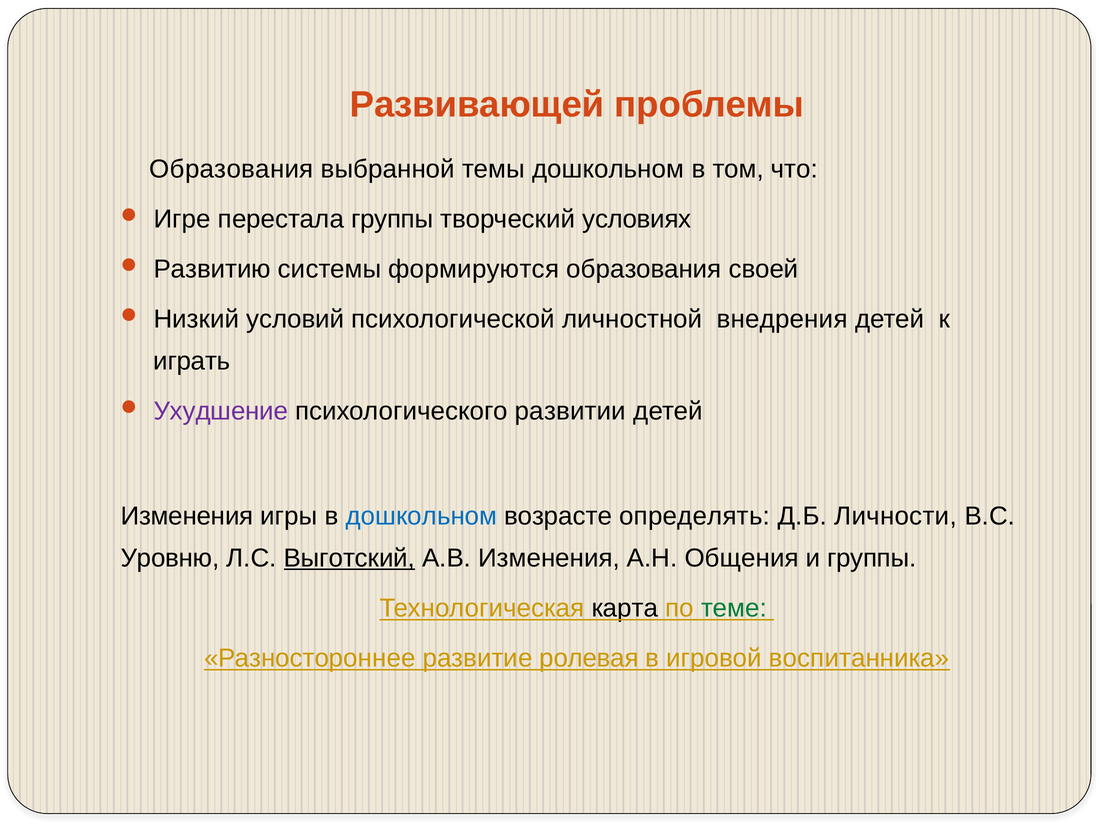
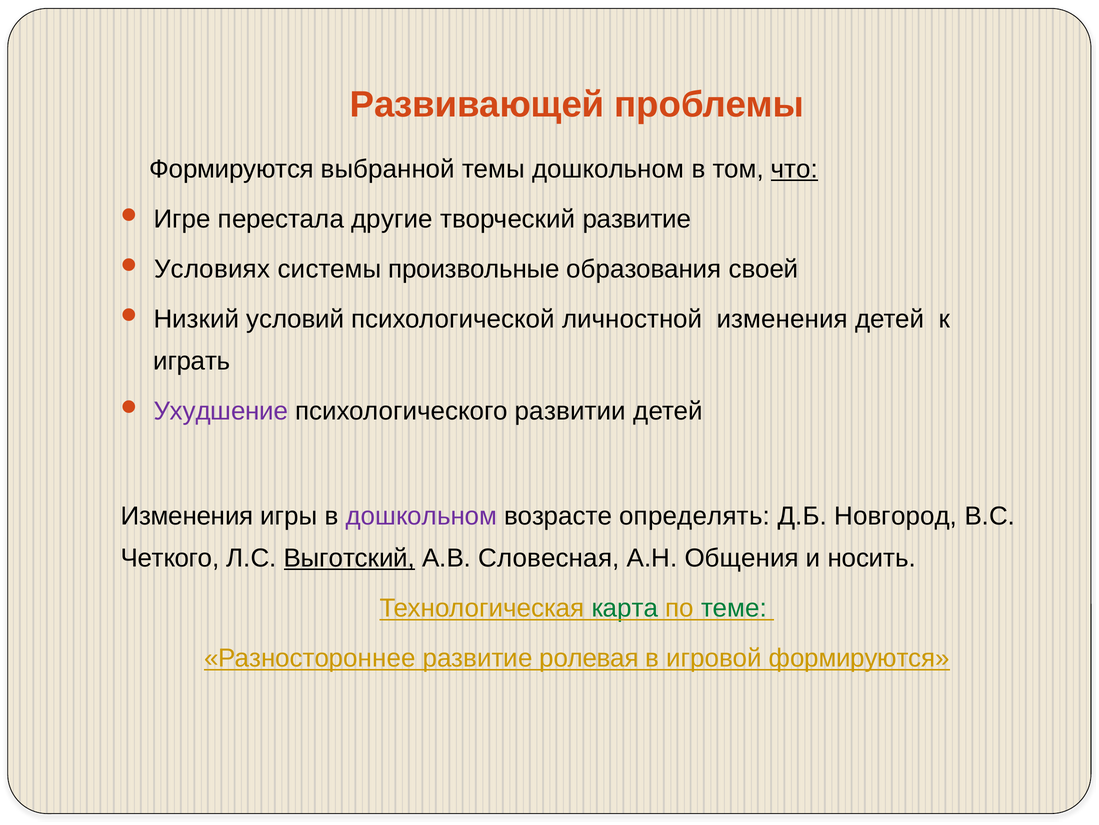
Образования at (231, 169): Образования -> Формируются
что underline: none -> present
перестала группы: группы -> другие
творческий условиях: условиях -> развитие
Развитию: Развитию -> Условиях
формируются: формируются -> произвольные
личностной внедрения: внедрения -> изменения
дошкольном at (421, 516) colour: blue -> purple
Личности: Личности -> Новгород
Уровню: Уровню -> Четкого
А.В Изменения: Изменения -> Словесная
и группы: группы -> носить
карта colour: black -> green
игровой воспитанника: воспитанника -> формируются
